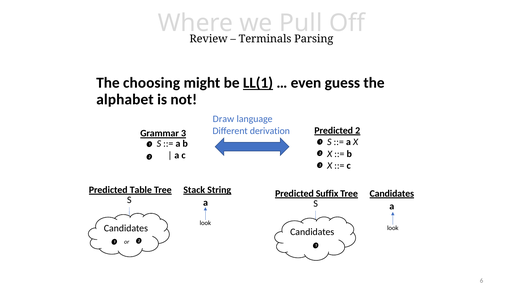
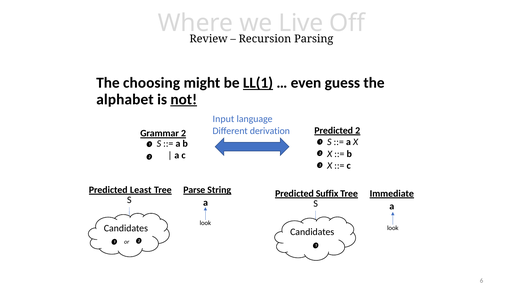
we Pull: Pull -> Live
Terminals: Terminals -> Recursion
not underline: none -> present
Draw: Draw -> Input
Grammar 3: 3 -> 2
Table: Table -> Least
Stack: Stack -> Parse
Tree Candidates: Candidates -> Immediate
